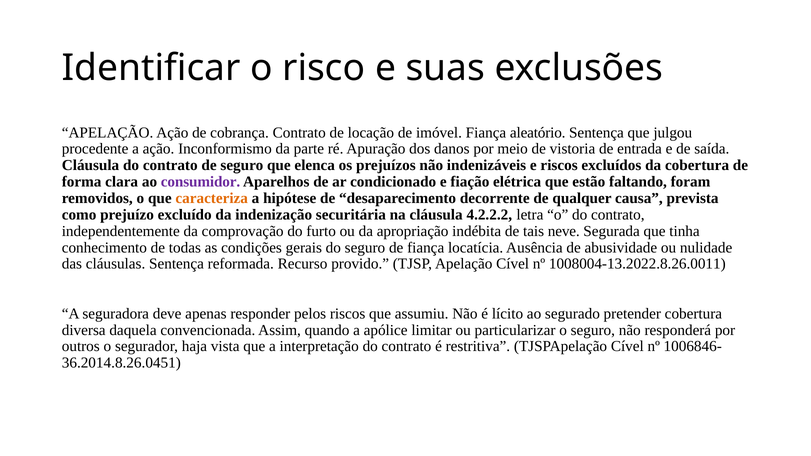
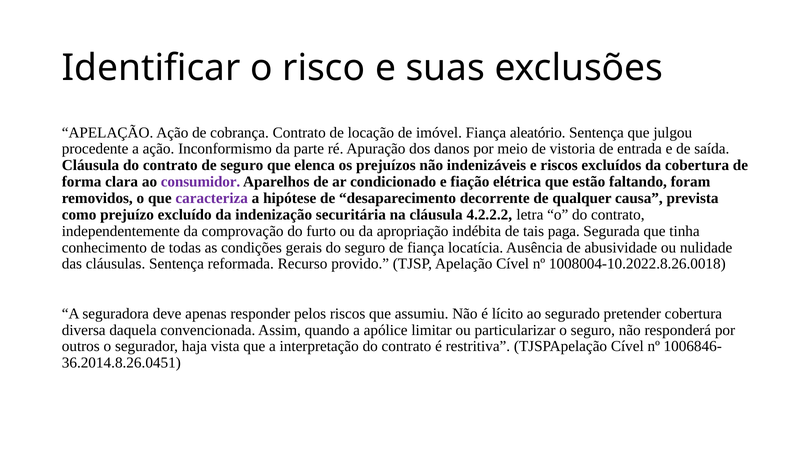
caracteriza colour: orange -> purple
neve: neve -> paga
1008004-13.2022.8.26.0011: 1008004-13.2022.8.26.0011 -> 1008004-10.2022.8.26.0018
